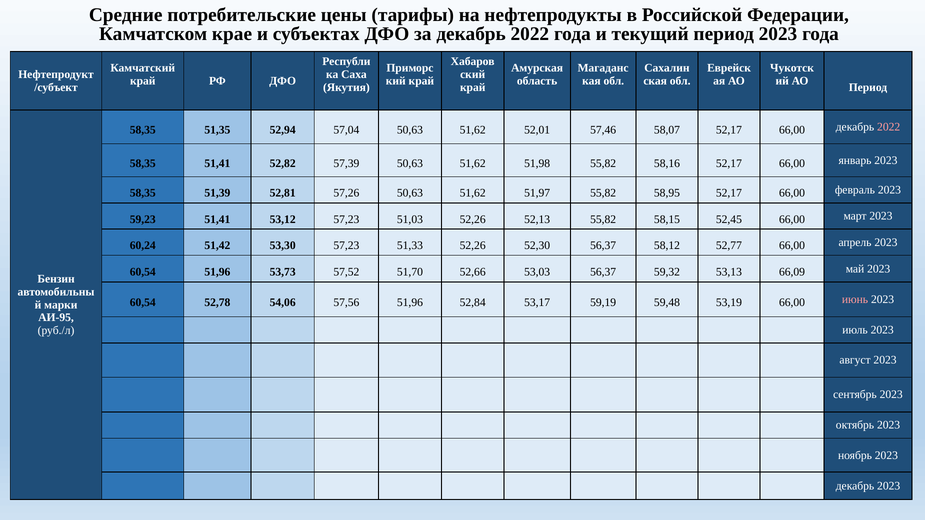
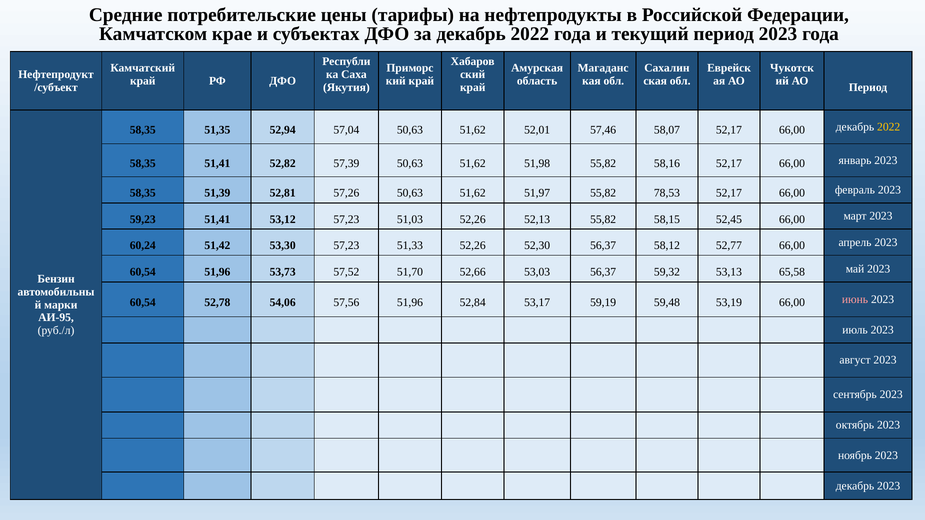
2022 at (889, 127) colour: pink -> yellow
58,95: 58,95 -> 78,53
66,09: 66,09 -> 65,58
